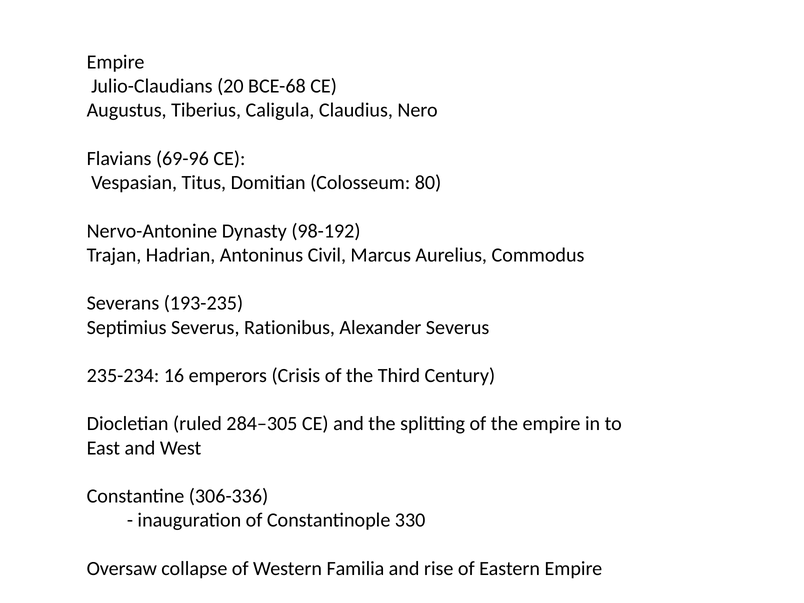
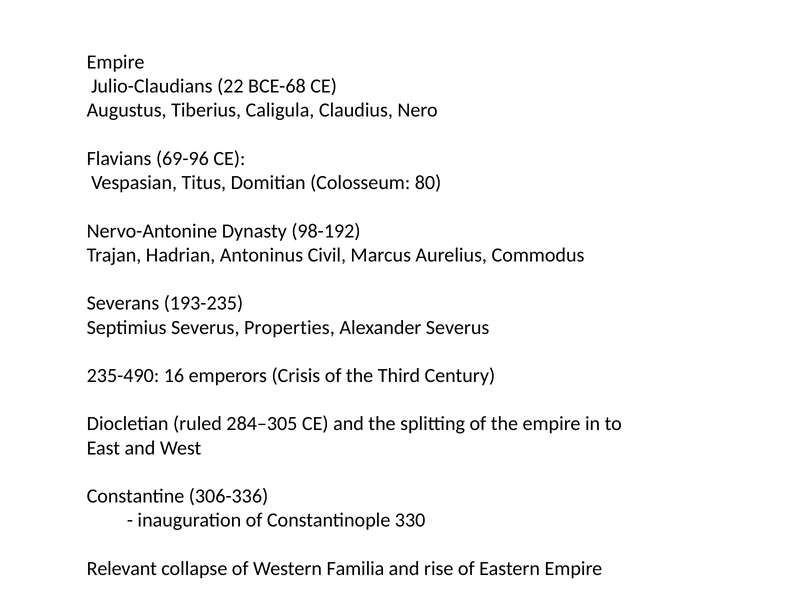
20: 20 -> 22
Rationibus: Rationibus -> Properties
235-234: 235-234 -> 235-490
Oversaw: Oversaw -> Relevant
